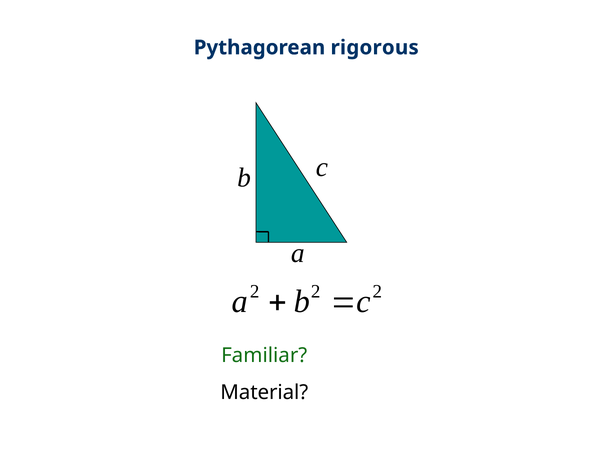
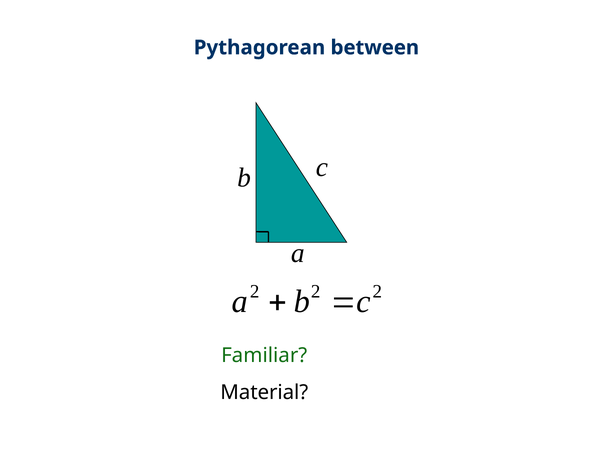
rigorous: rigorous -> between
